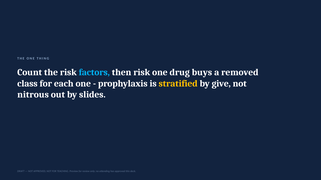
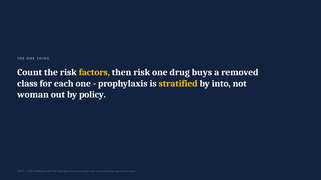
factors colour: light blue -> yellow
give: give -> into
nitrous: nitrous -> woman
slides: slides -> policy
